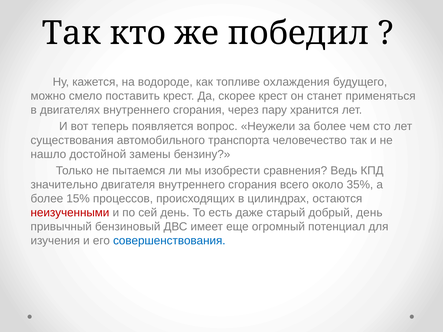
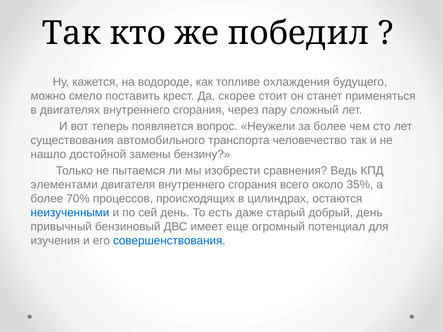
скорее крест: крест -> стоит
хранится: хранится -> сложный
значительно: значительно -> элементами
15%: 15% -> 70%
неизученными colour: red -> blue
